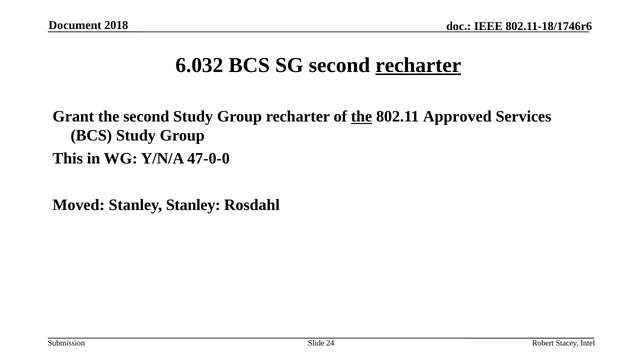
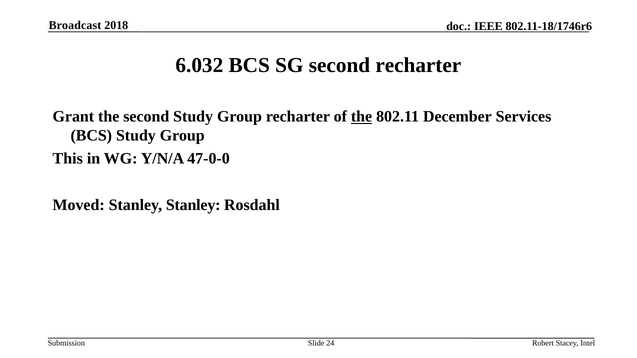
Document: Document -> Broadcast
recharter at (418, 65) underline: present -> none
Approved: Approved -> December
